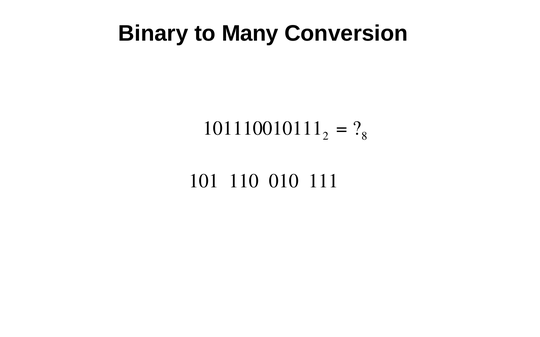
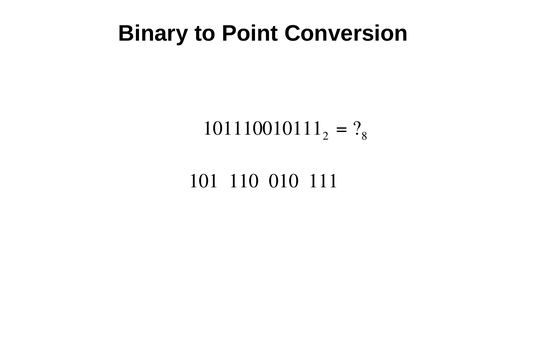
Many: Many -> Point
